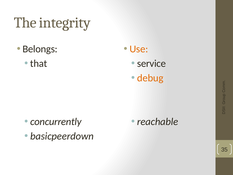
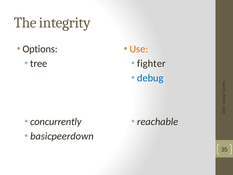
Belongs: Belongs -> Options
that: that -> tree
service: service -> fighter
debug colour: orange -> blue
